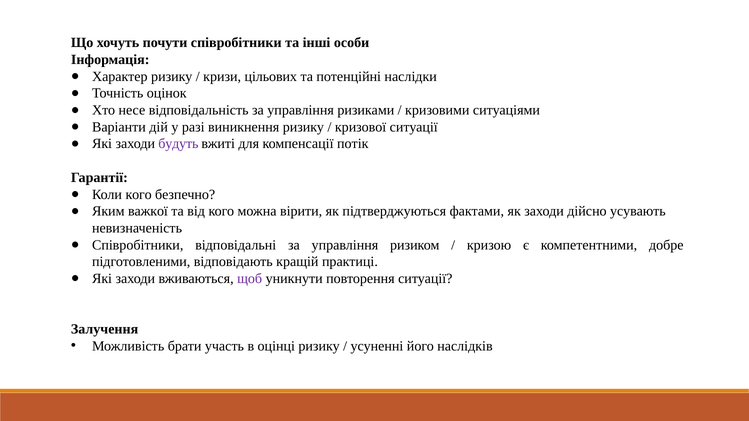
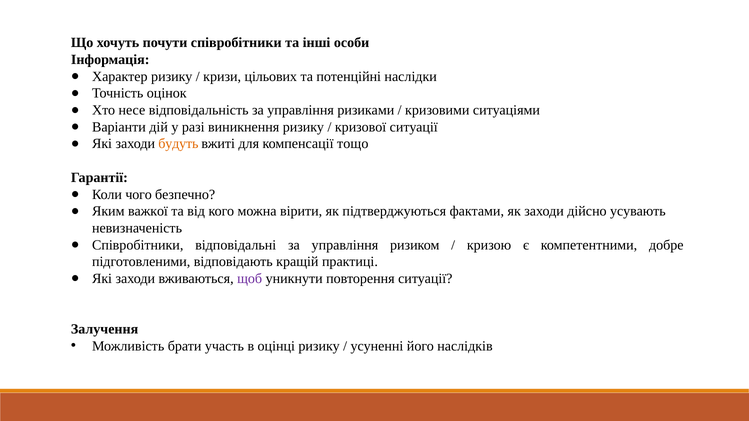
будуть colour: purple -> orange
потік: потік -> тощо
Коли кого: кого -> чого
